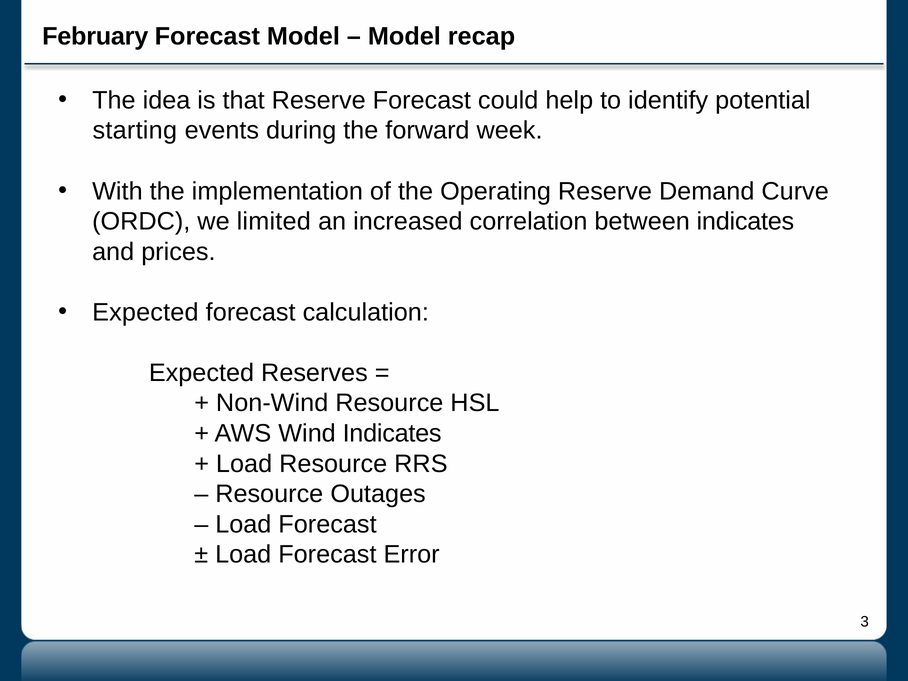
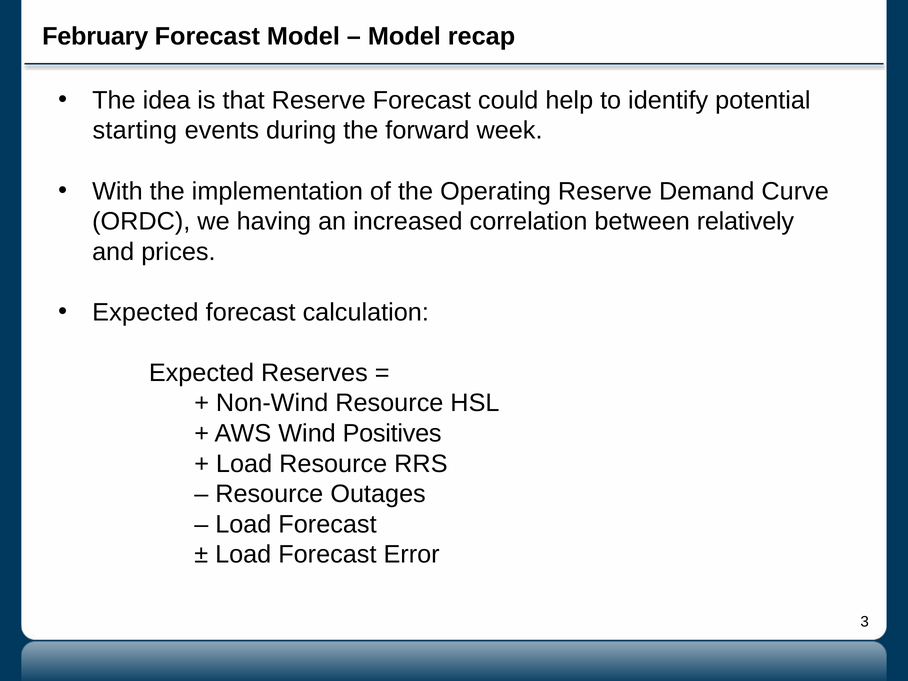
limited: limited -> having
between indicates: indicates -> relatively
Wind Indicates: Indicates -> Positives
